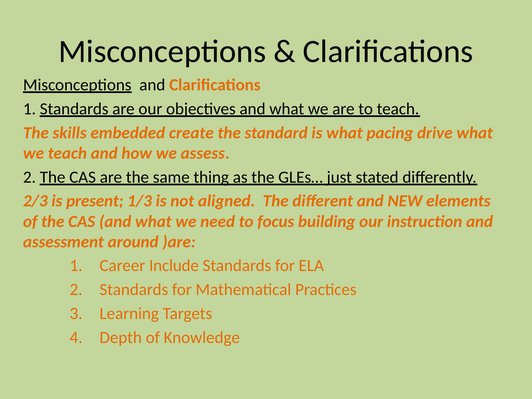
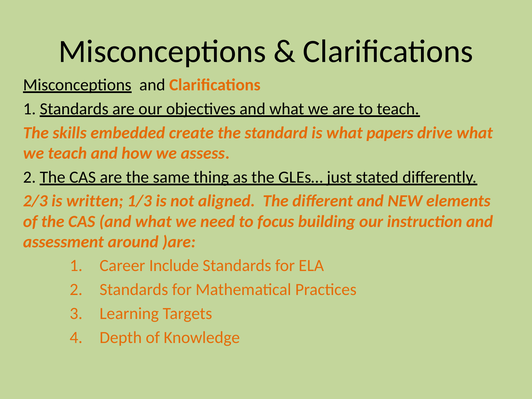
pacing: pacing -> papers
present: present -> written
